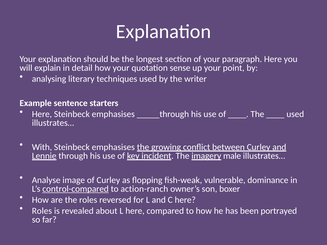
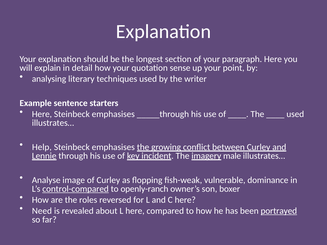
With: With -> Help
action-ranch: action-ranch -> openly-ranch
Roles at (42, 211): Roles -> Need
portrayed underline: none -> present
